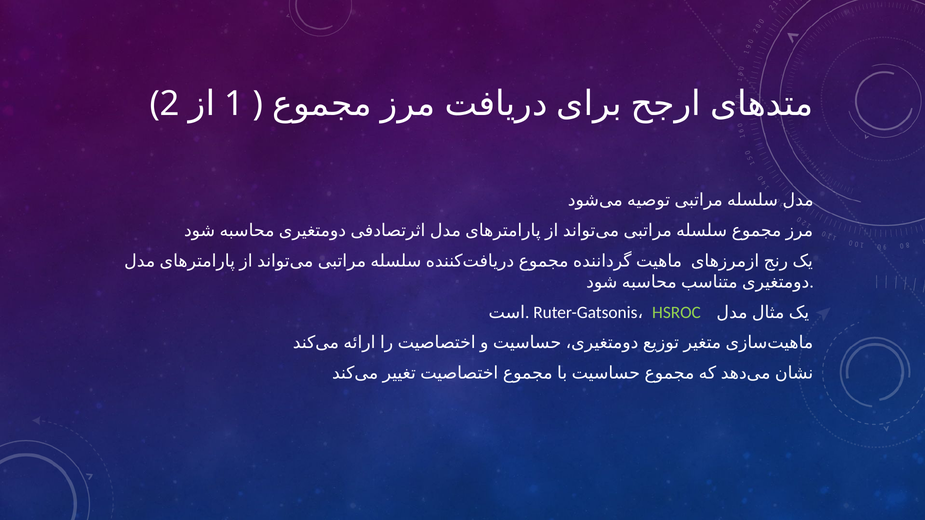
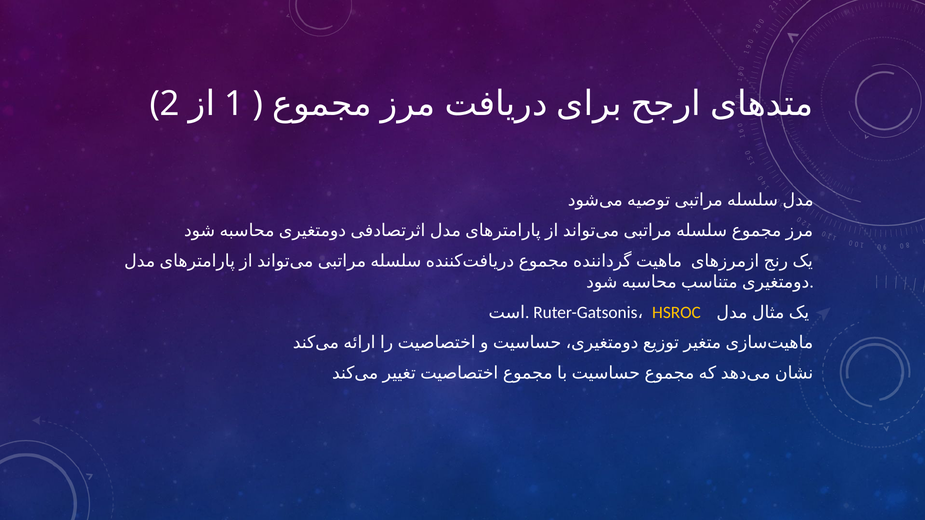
HSROC colour: light green -> yellow
